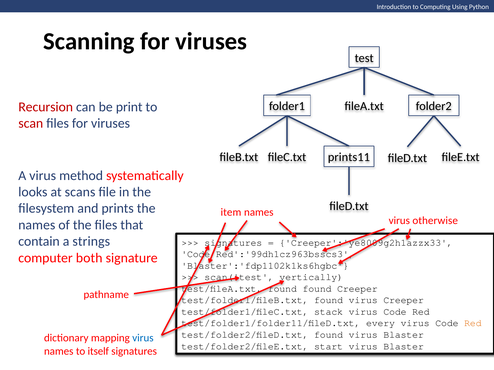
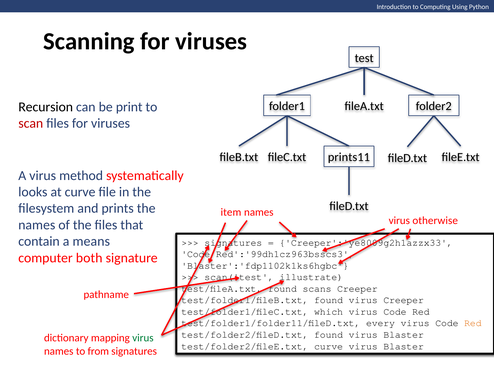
Recursion colour: red -> black
at scans: scans -> curve
strings: strings -> means
vertically: vertically -> illustrate
found at (317, 289): found -> scans
stack: stack -> which
virus at (143, 338) colour: blue -> green
test/folder2/fileE.txt start: start -> curve
itself: itself -> from
